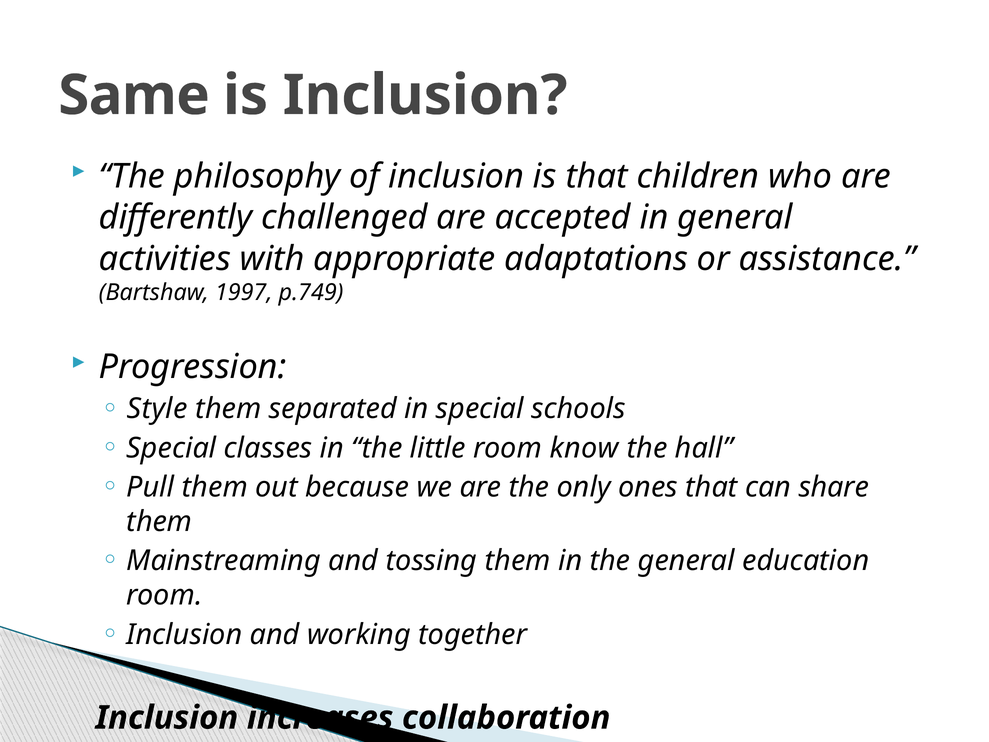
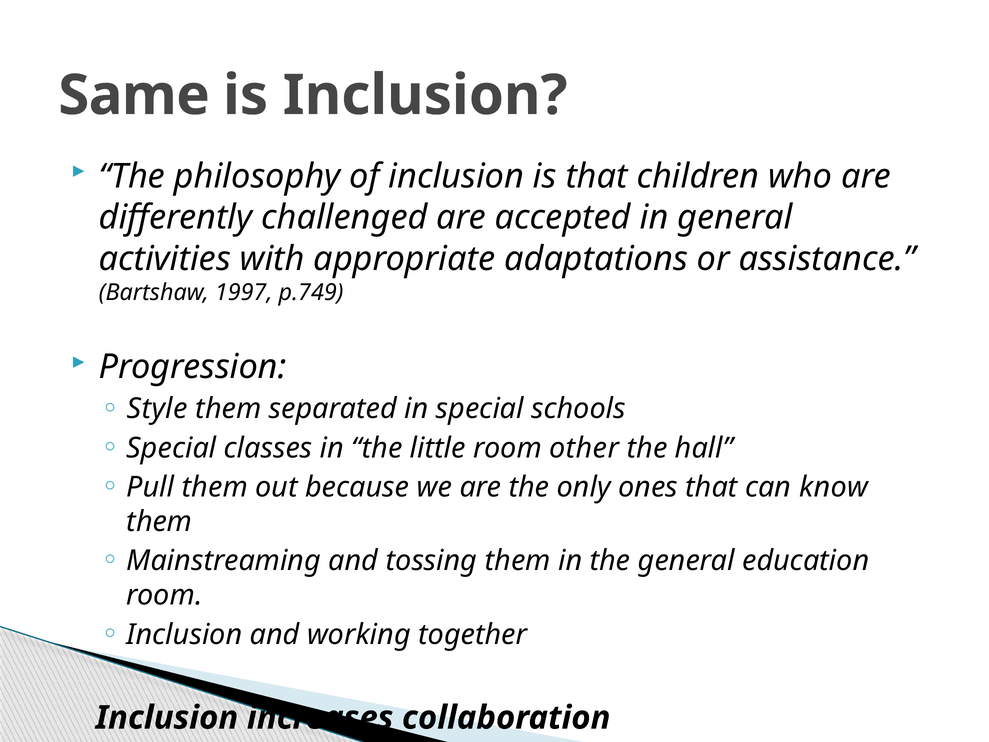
know: know -> other
share: share -> know
